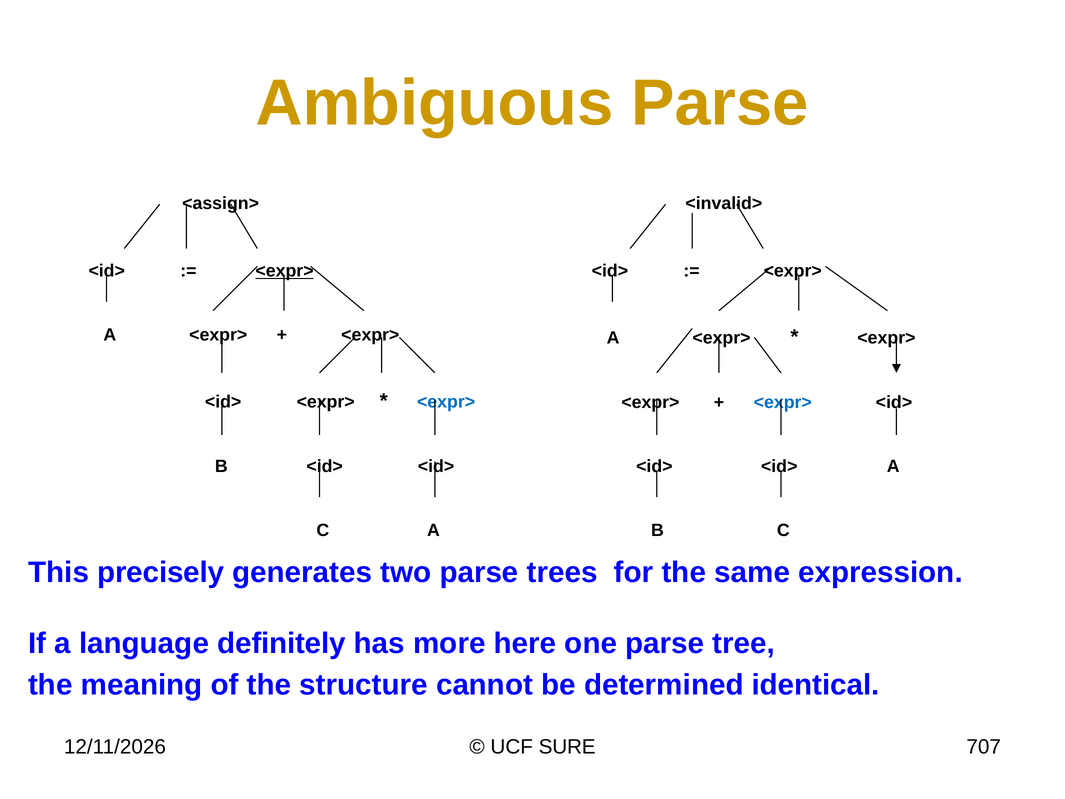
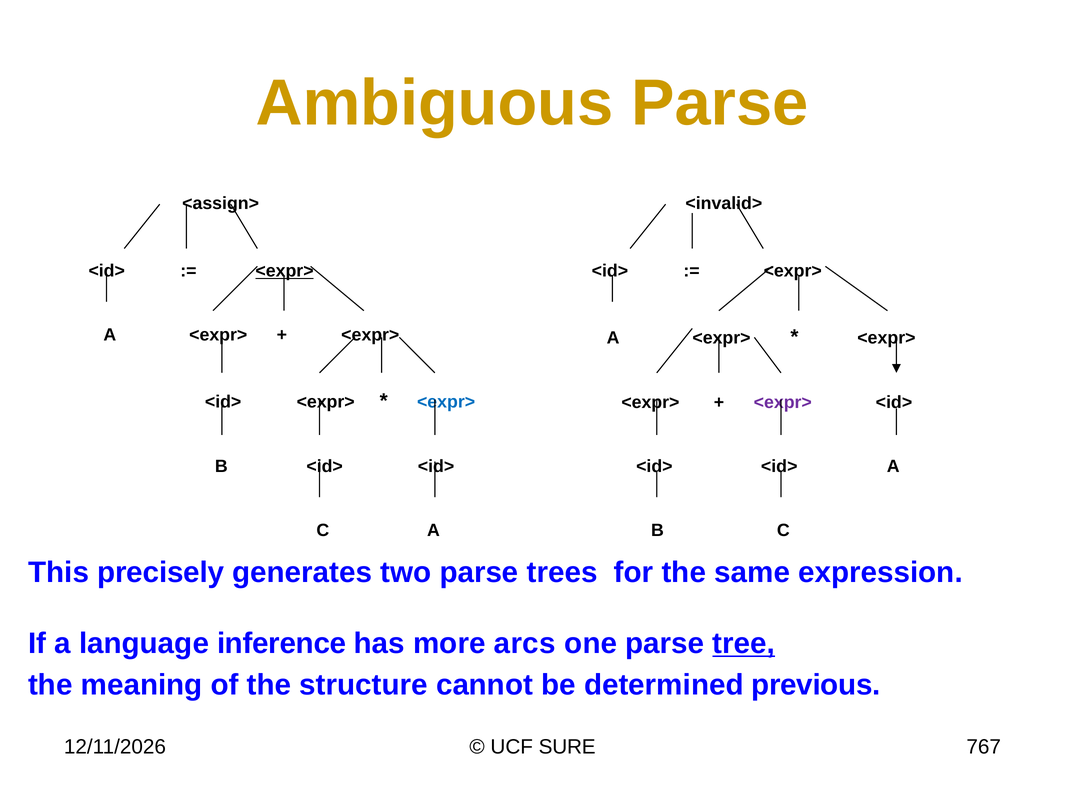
<expr> at (783, 402) colour: blue -> purple
definitely: definitely -> inference
here: here -> arcs
tree underline: none -> present
identical: identical -> previous
707: 707 -> 767
